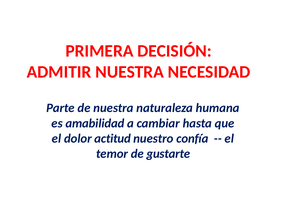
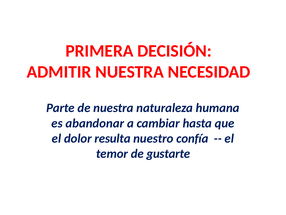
amabilidad: amabilidad -> abandonar
actitud: actitud -> resulta
